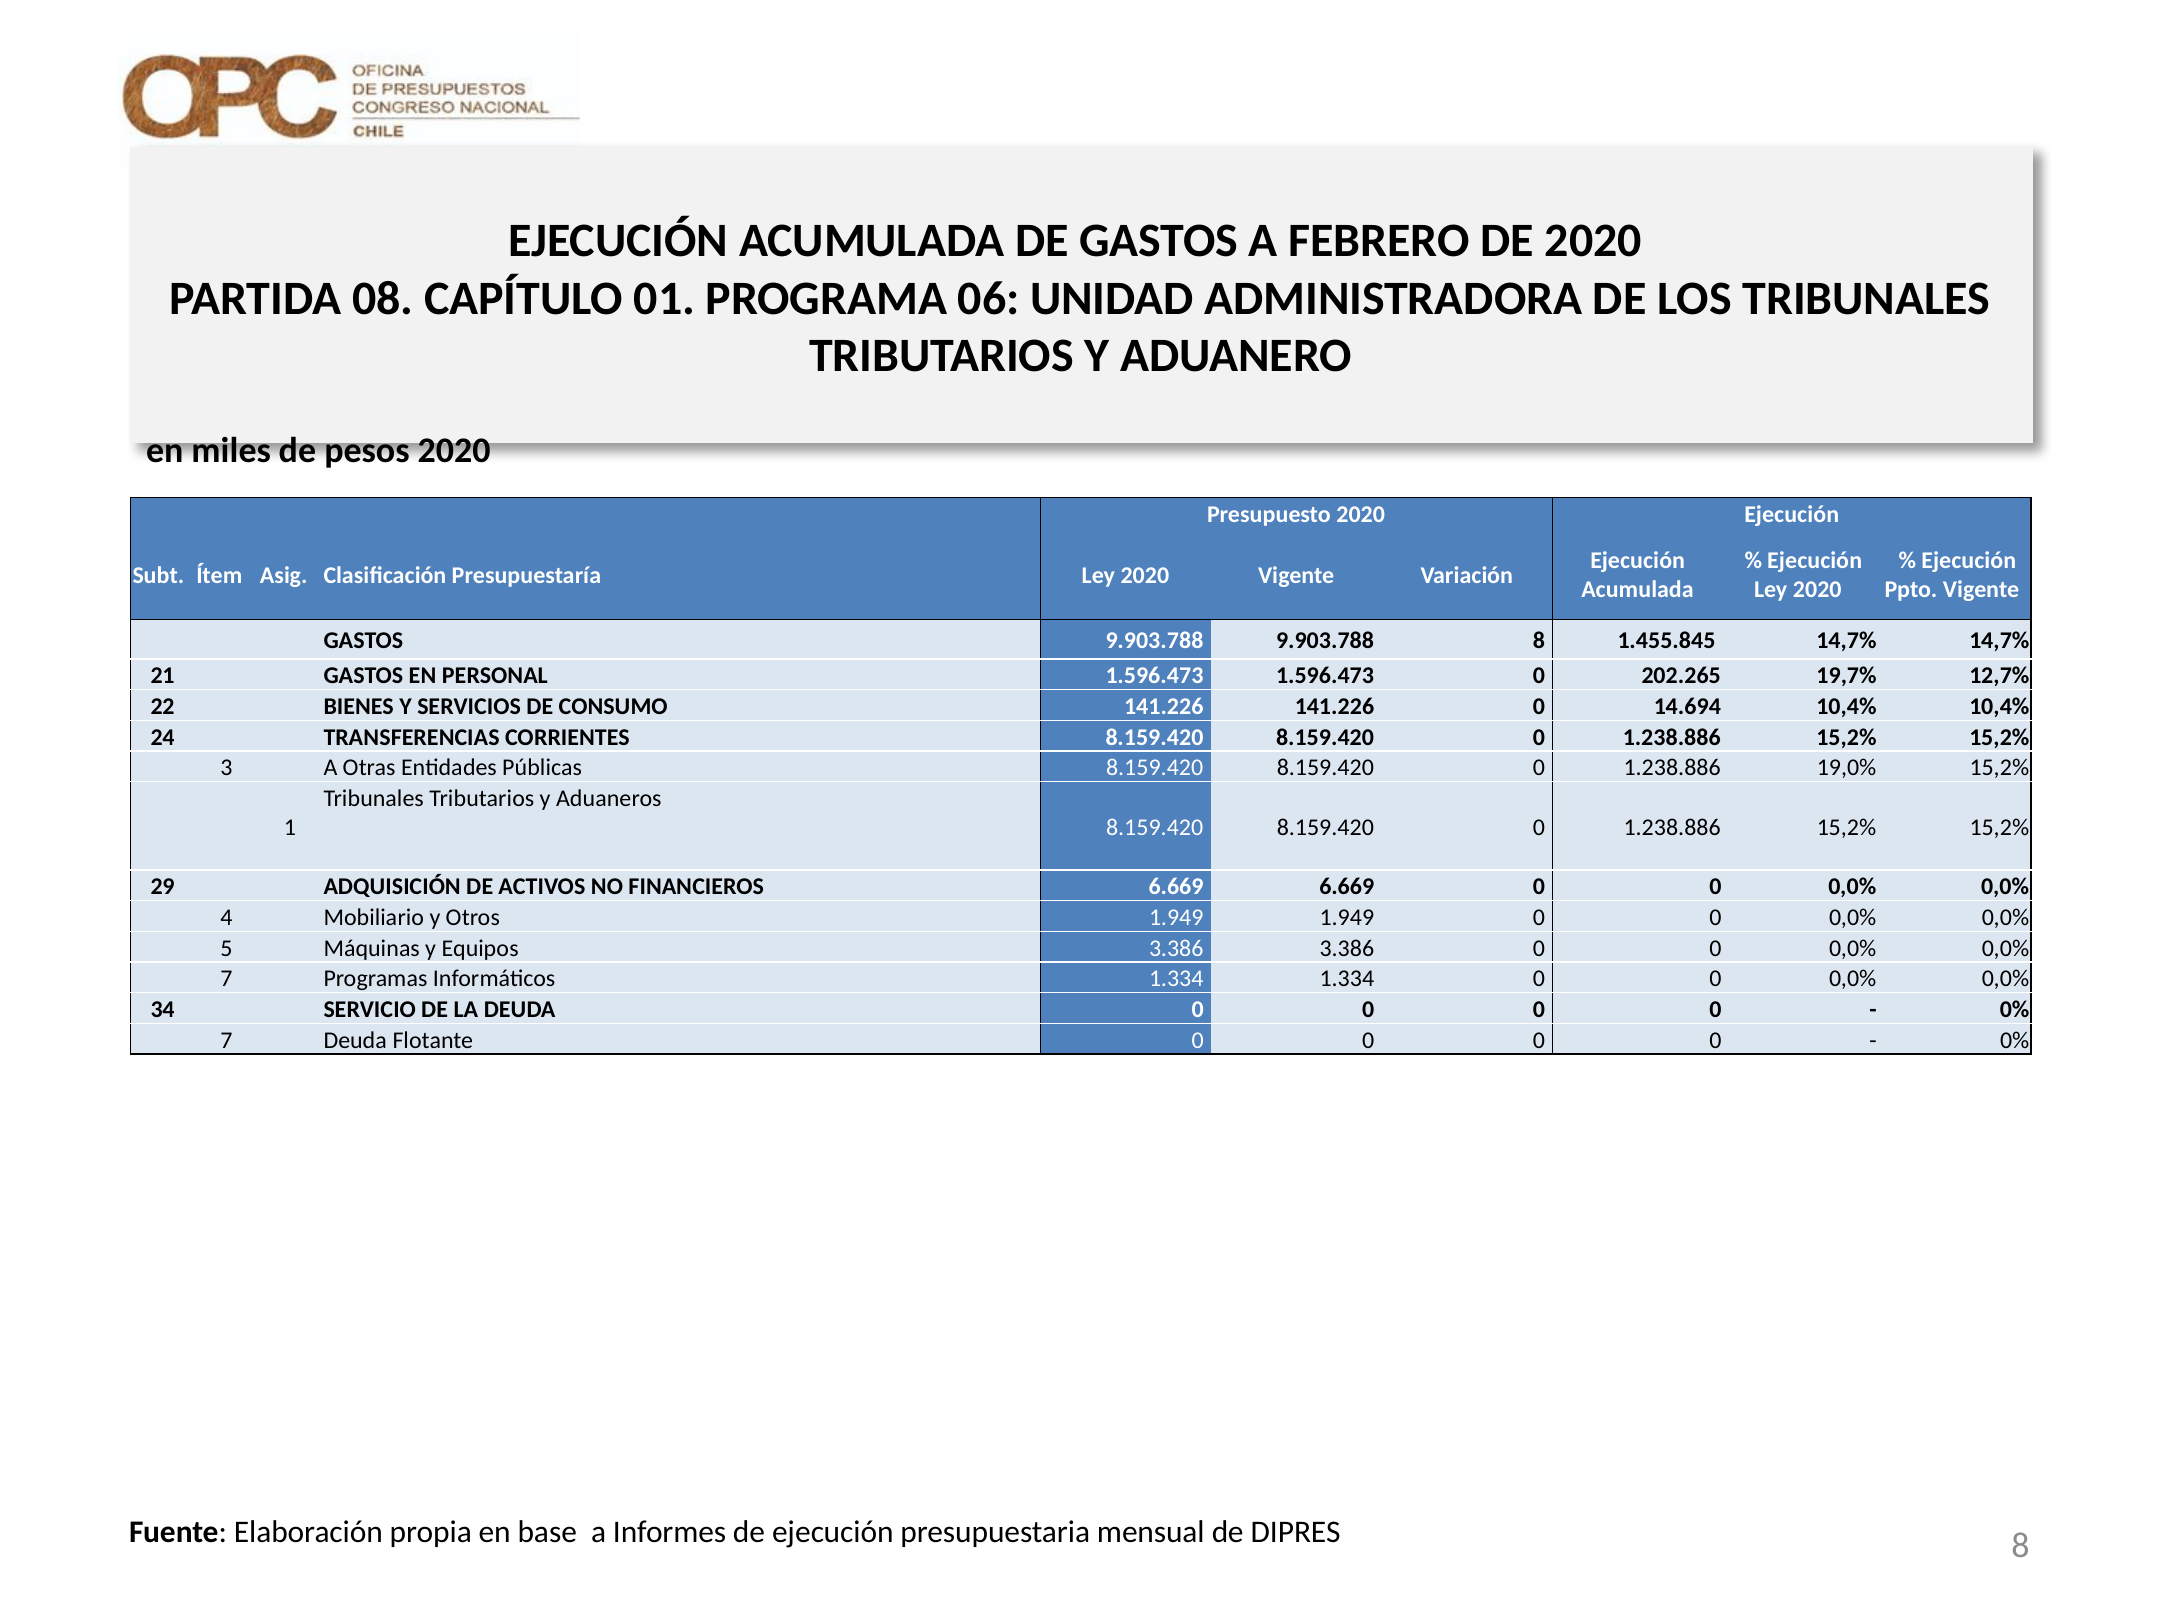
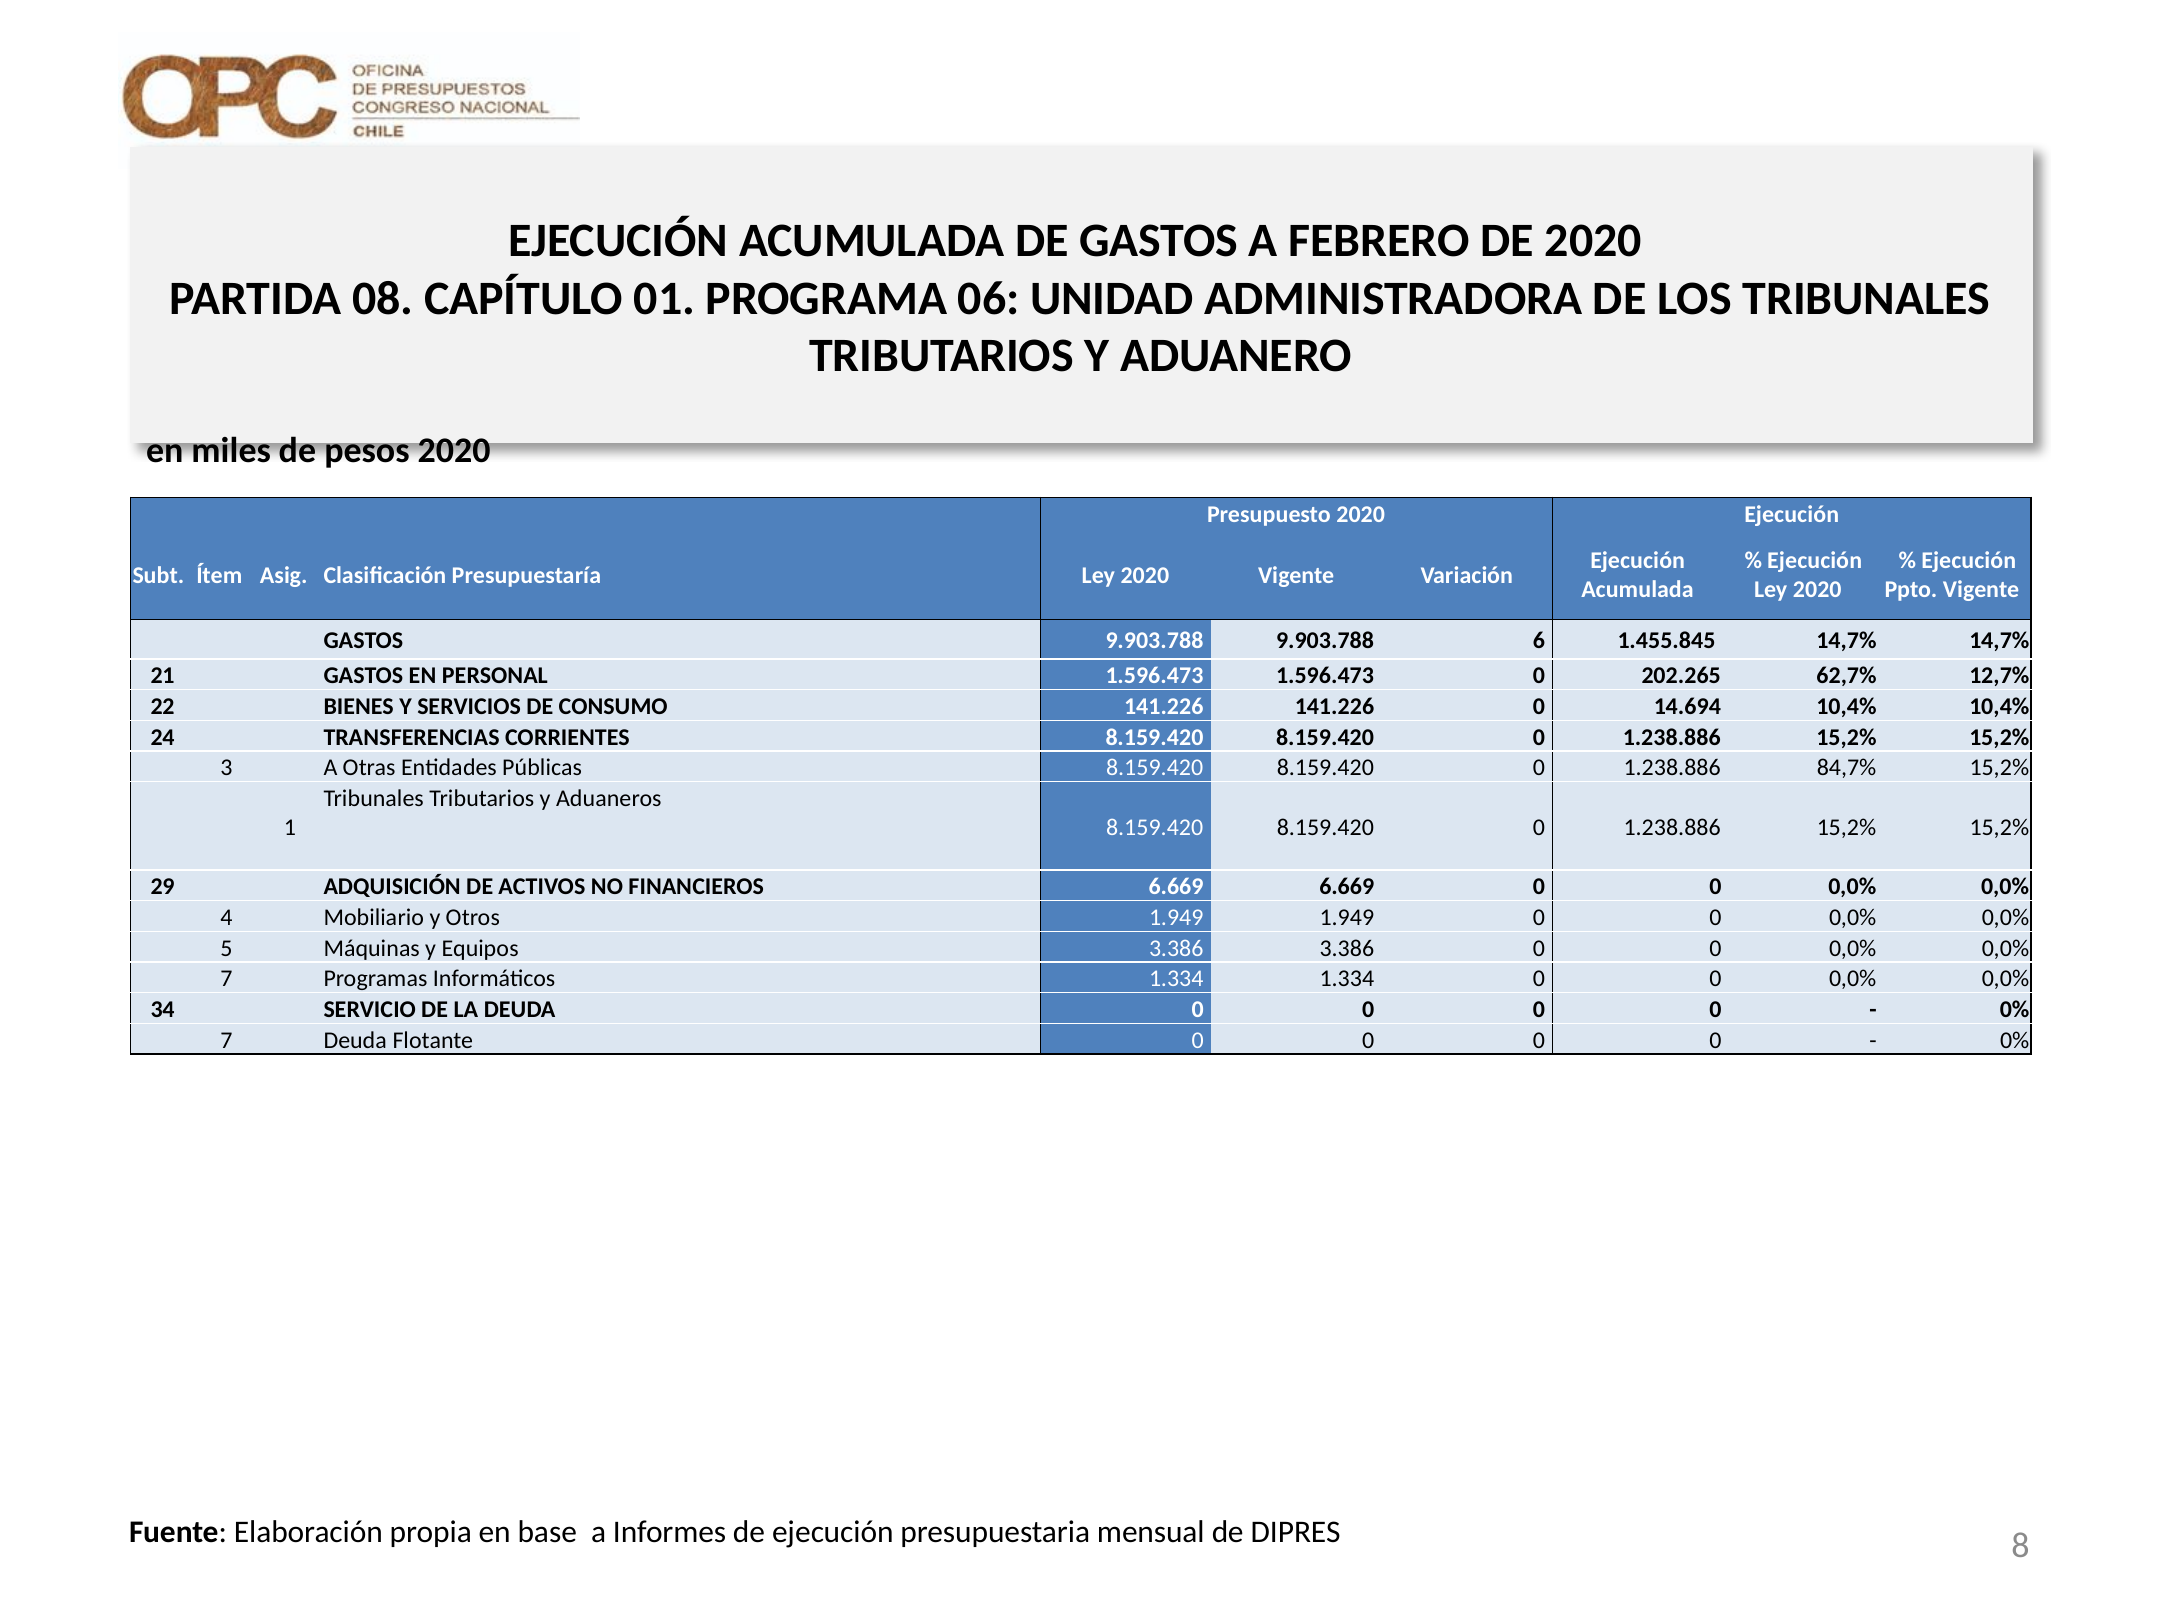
9.903.788 8: 8 -> 6
19,7%: 19,7% -> 62,7%
19,0%: 19,0% -> 84,7%
